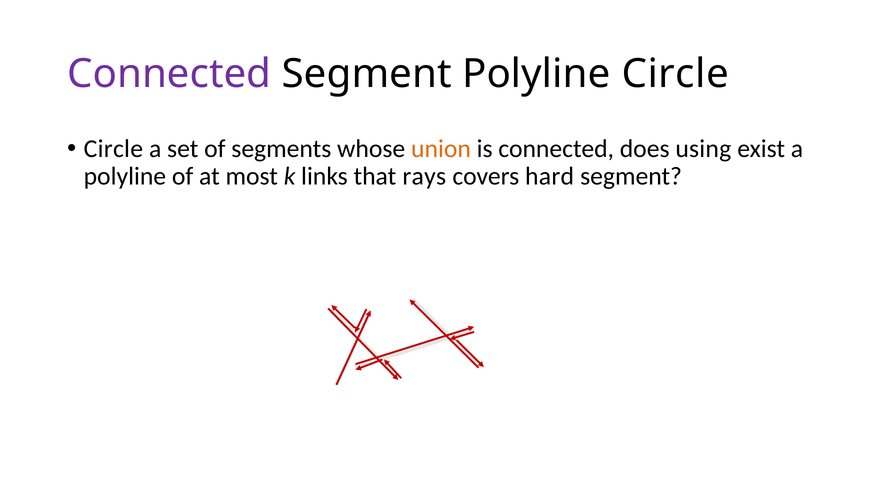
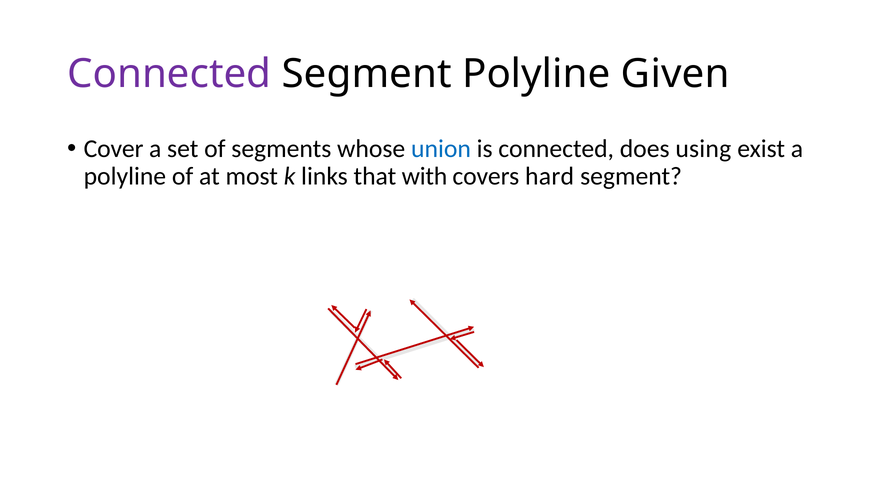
Polyline Circle: Circle -> Given
Circle at (113, 149): Circle -> Cover
union colour: orange -> blue
rays: rays -> with
